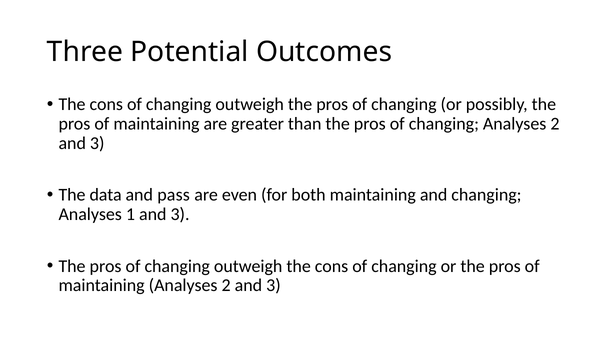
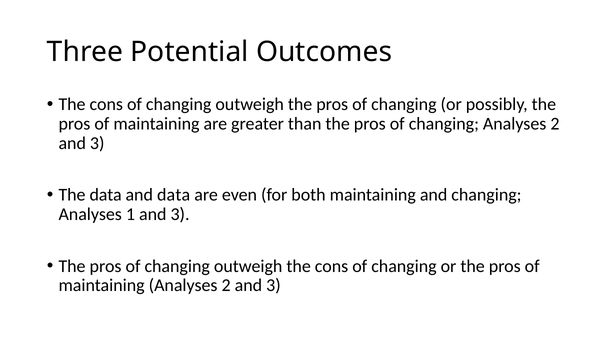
and pass: pass -> data
